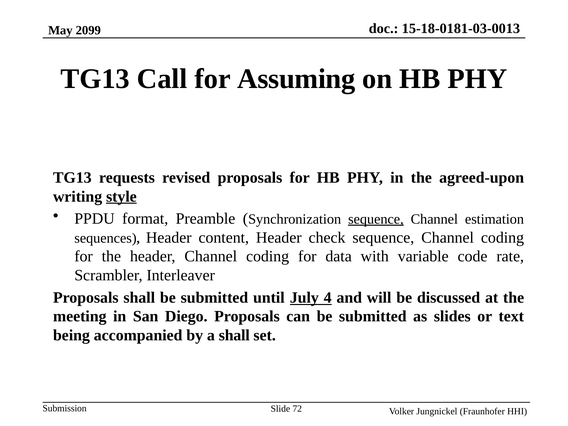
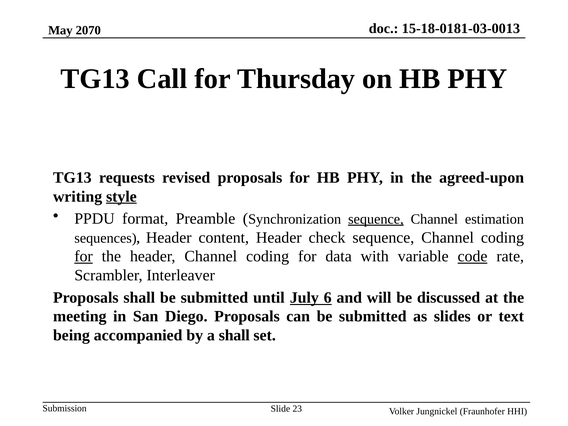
2099: 2099 -> 2070
Assuming: Assuming -> Thursday
for at (84, 256) underline: none -> present
code underline: none -> present
4: 4 -> 6
72: 72 -> 23
